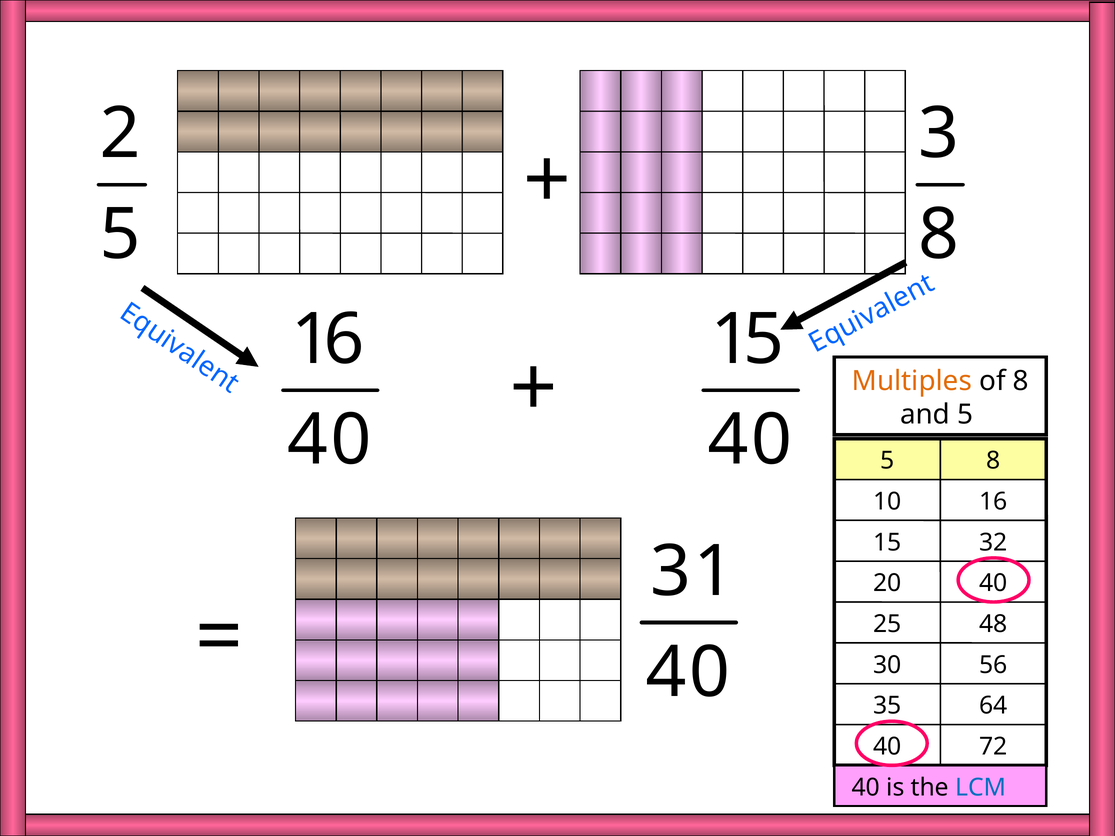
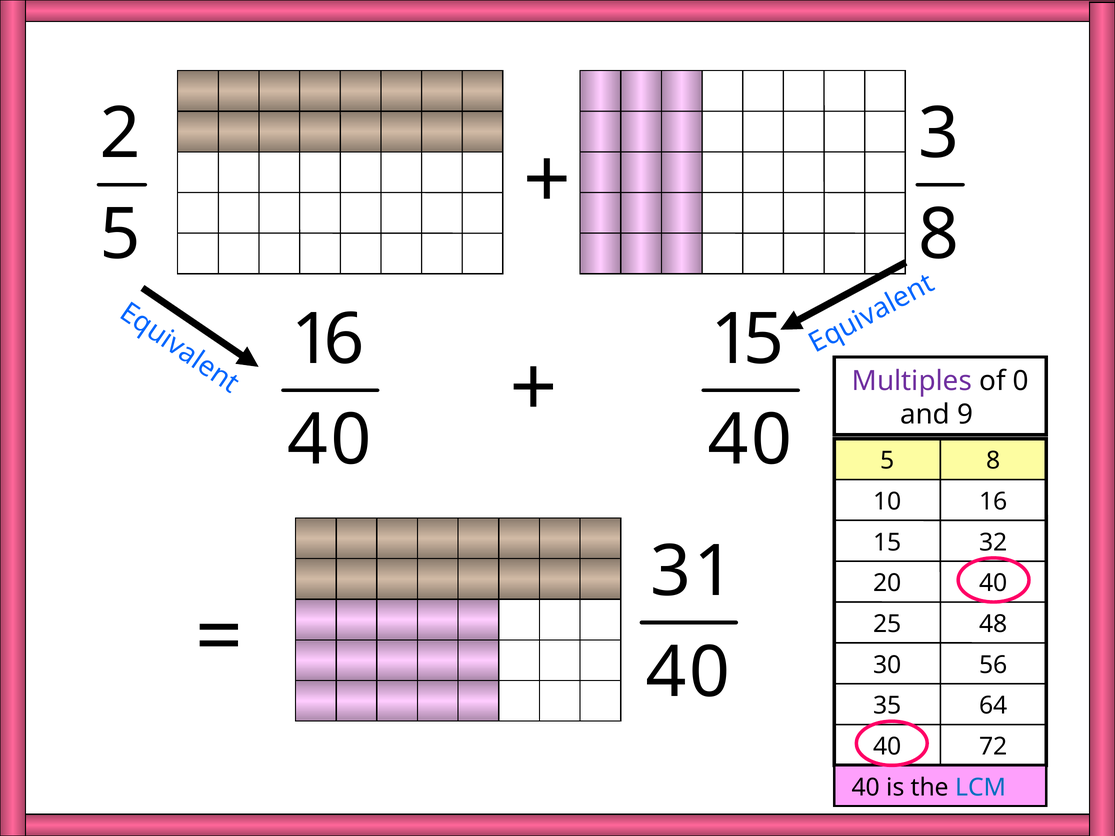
Multiples colour: orange -> purple
of 8: 8 -> 0
and 5: 5 -> 9
